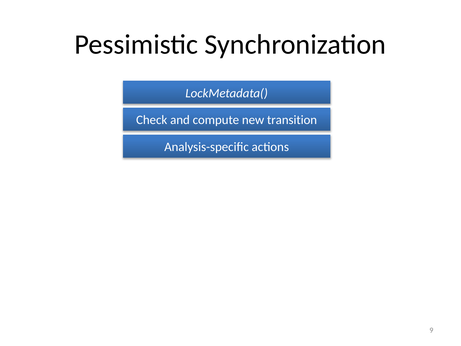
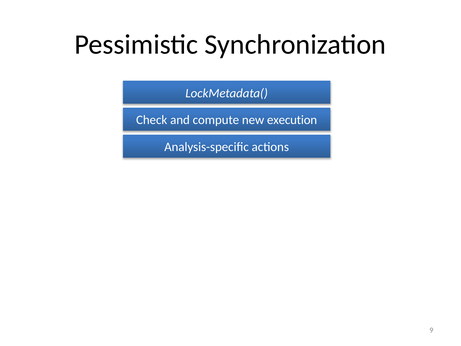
transition: transition -> execution
